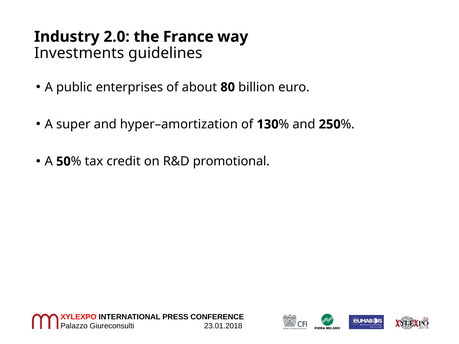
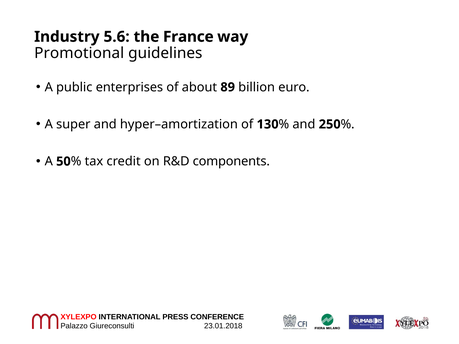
2.0: 2.0 -> 5.6
Investments: Investments -> Promotional
80: 80 -> 89
promotional: promotional -> components
